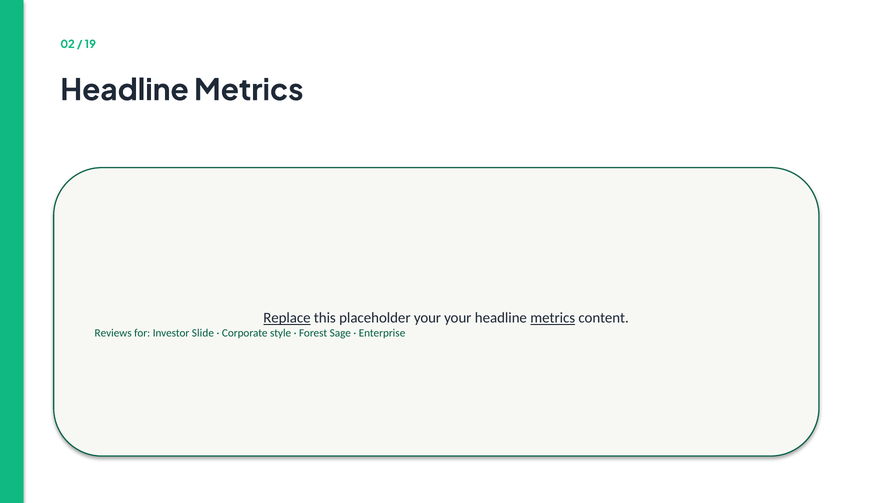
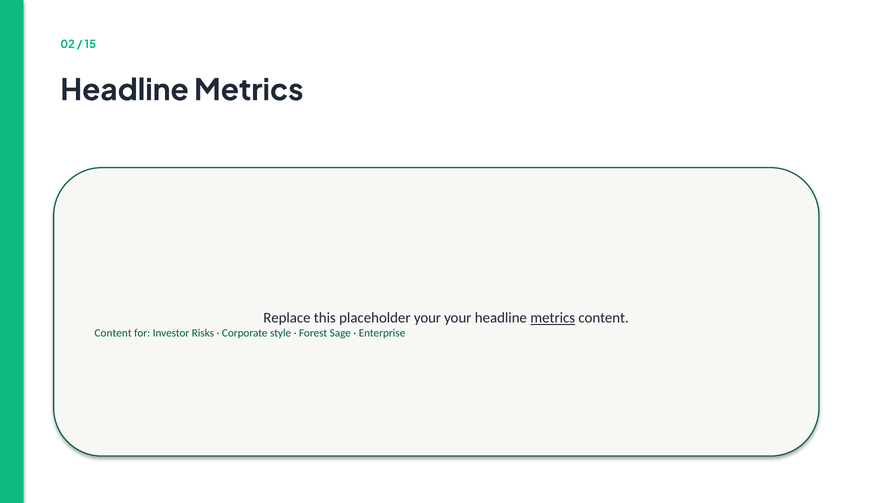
19: 19 -> 15
Replace underline: present -> none
Reviews at (113, 334): Reviews -> Content
Slide: Slide -> Risks
